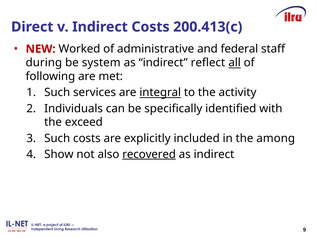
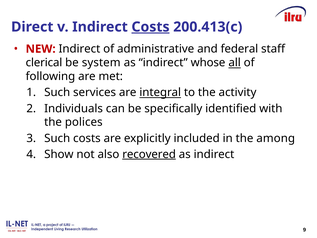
Costs at (151, 27) underline: none -> present
NEW Worked: Worked -> Indirect
during: during -> clerical
reflect: reflect -> whose
exceed: exceed -> polices
